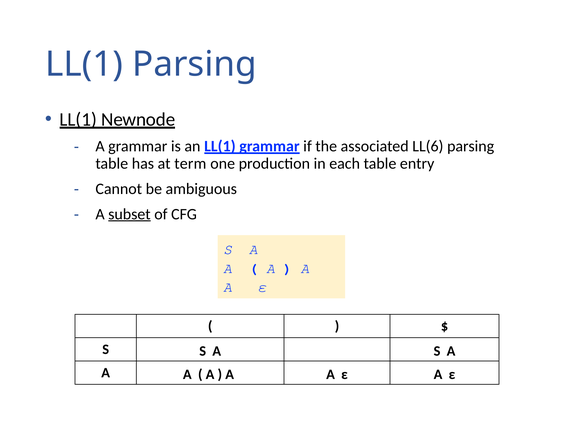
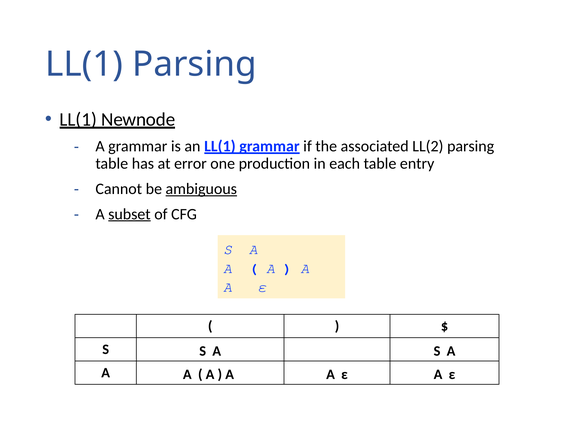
LL(6: LL(6 -> LL(2
term: term -> error
ambiguous underline: none -> present
